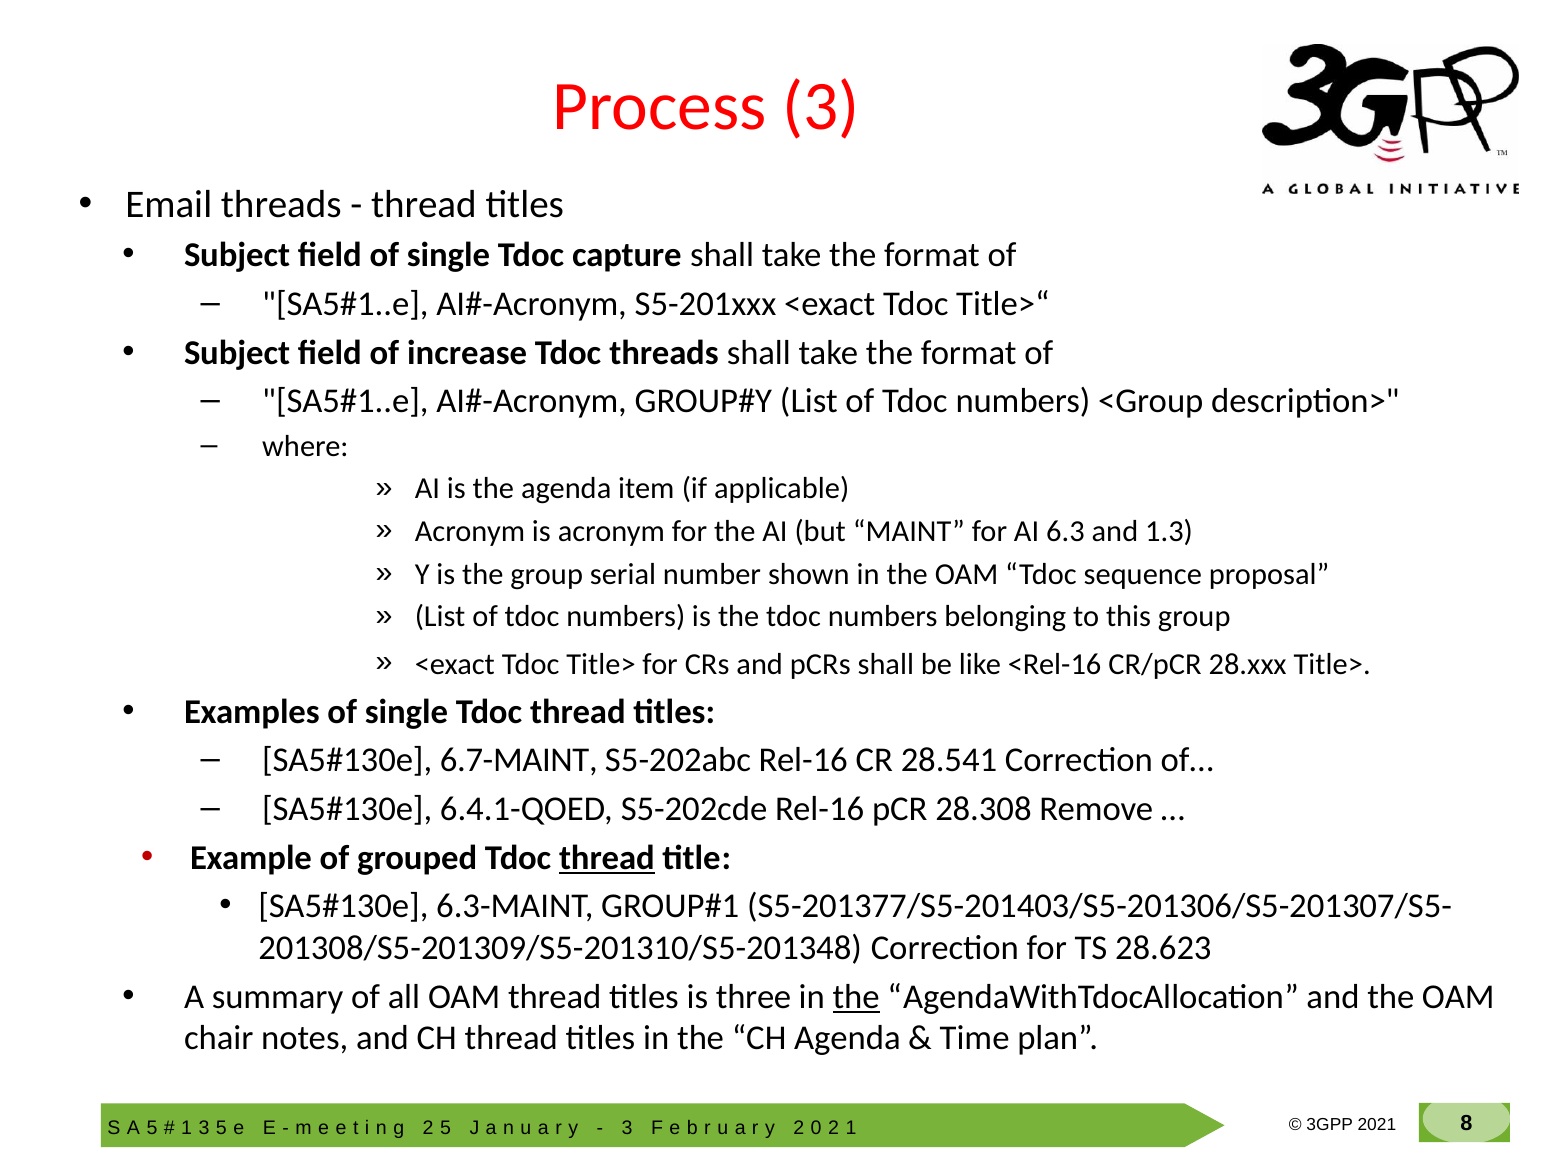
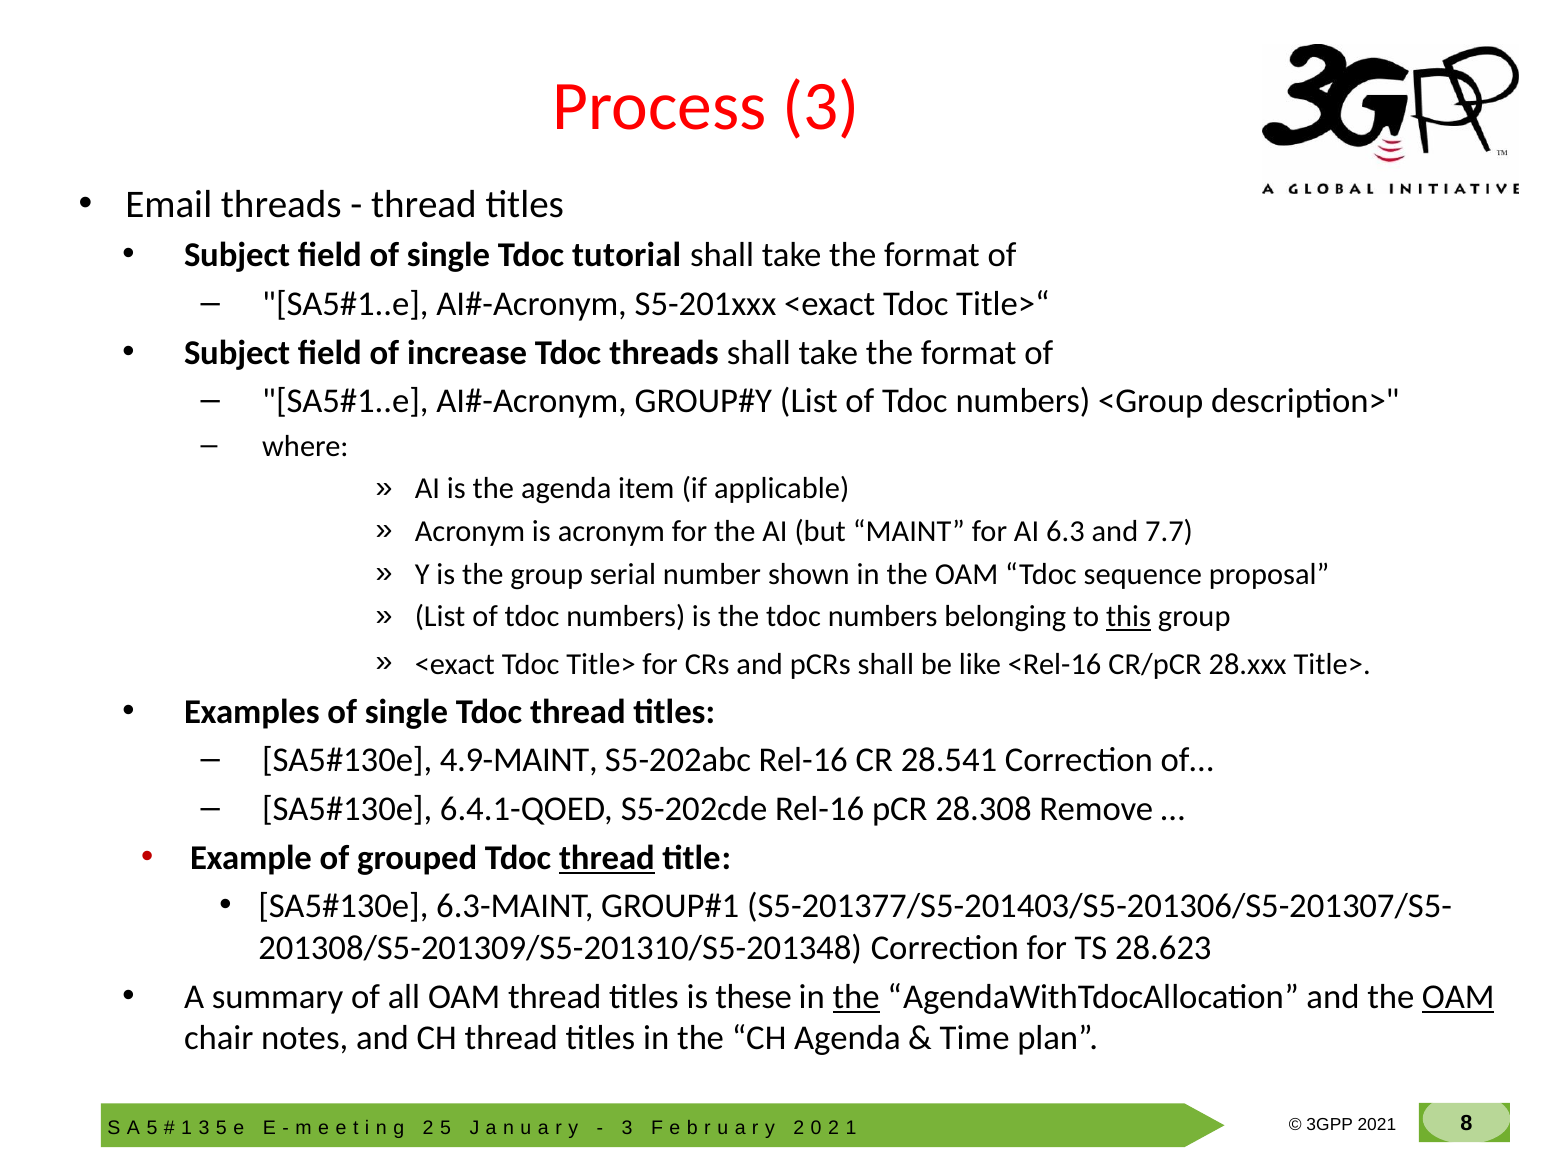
capture: capture -> tutorial
1.3: 1.3 -> 7.7
this underline: none -> present
6.7-MAINT: 6.7-MAINT -> 4.9-MAINT
three: three -> these
OAM at (1458, 997) underline: none -> present
